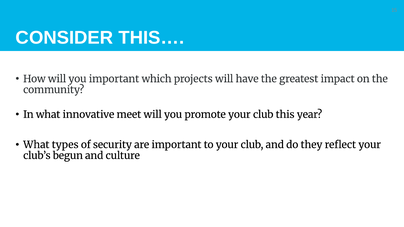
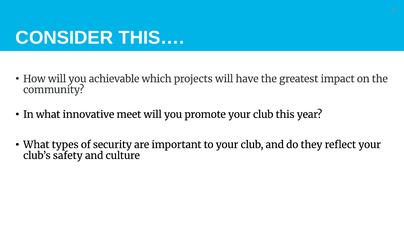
you important: important -> achievable
begun: begun -> safety
